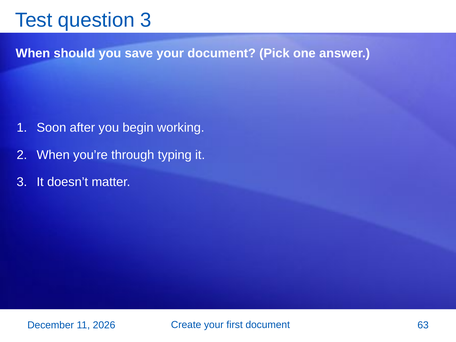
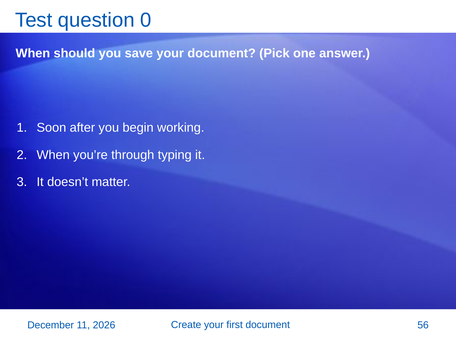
question 3: 3 -> 0
63: 63 -> 56
